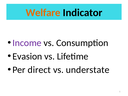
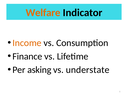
Income colour: purple -> orange
Evasion: Evasion -> Finance
direct: direct -> asking
